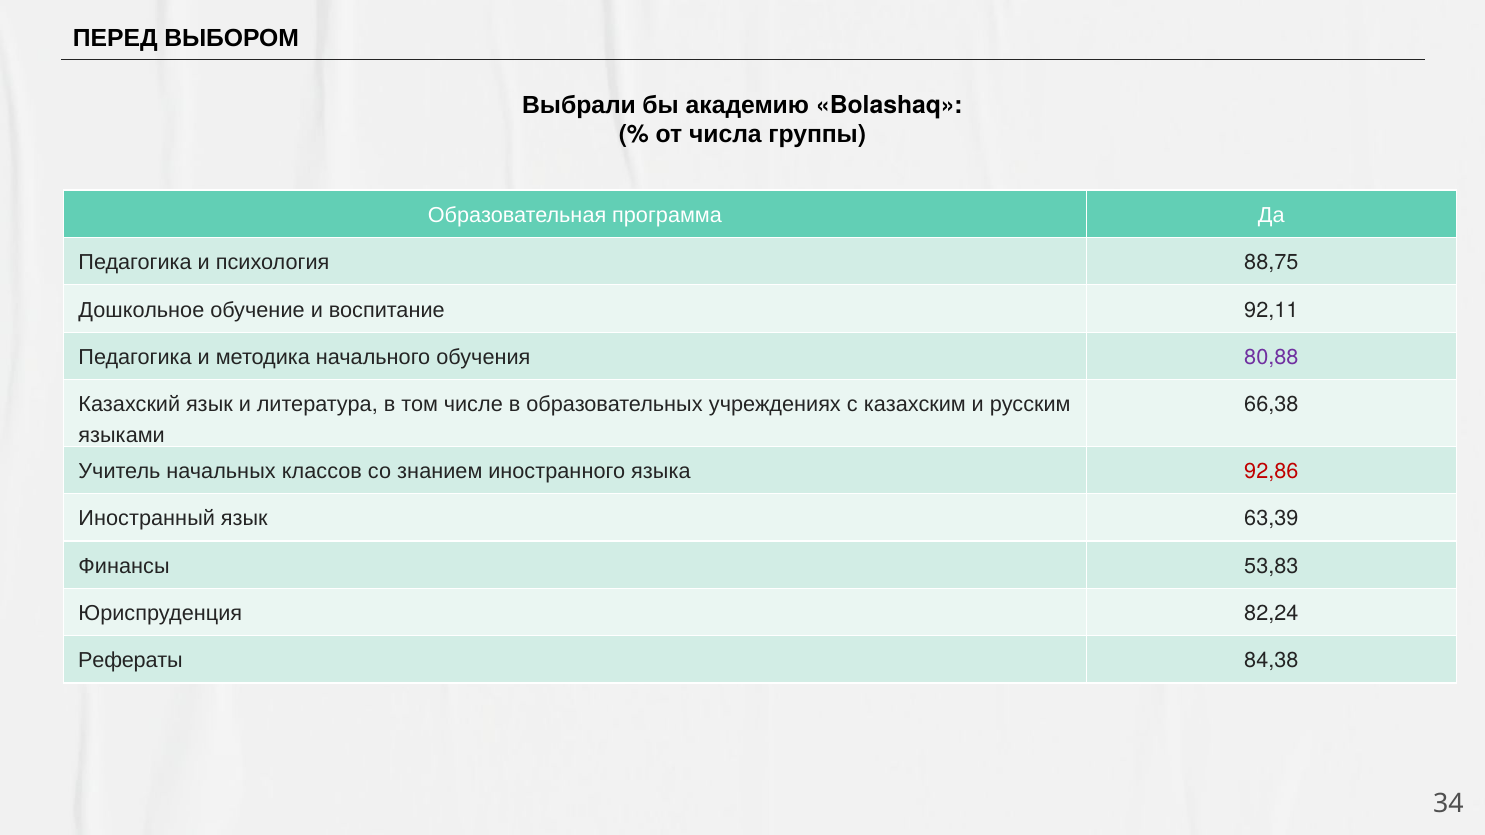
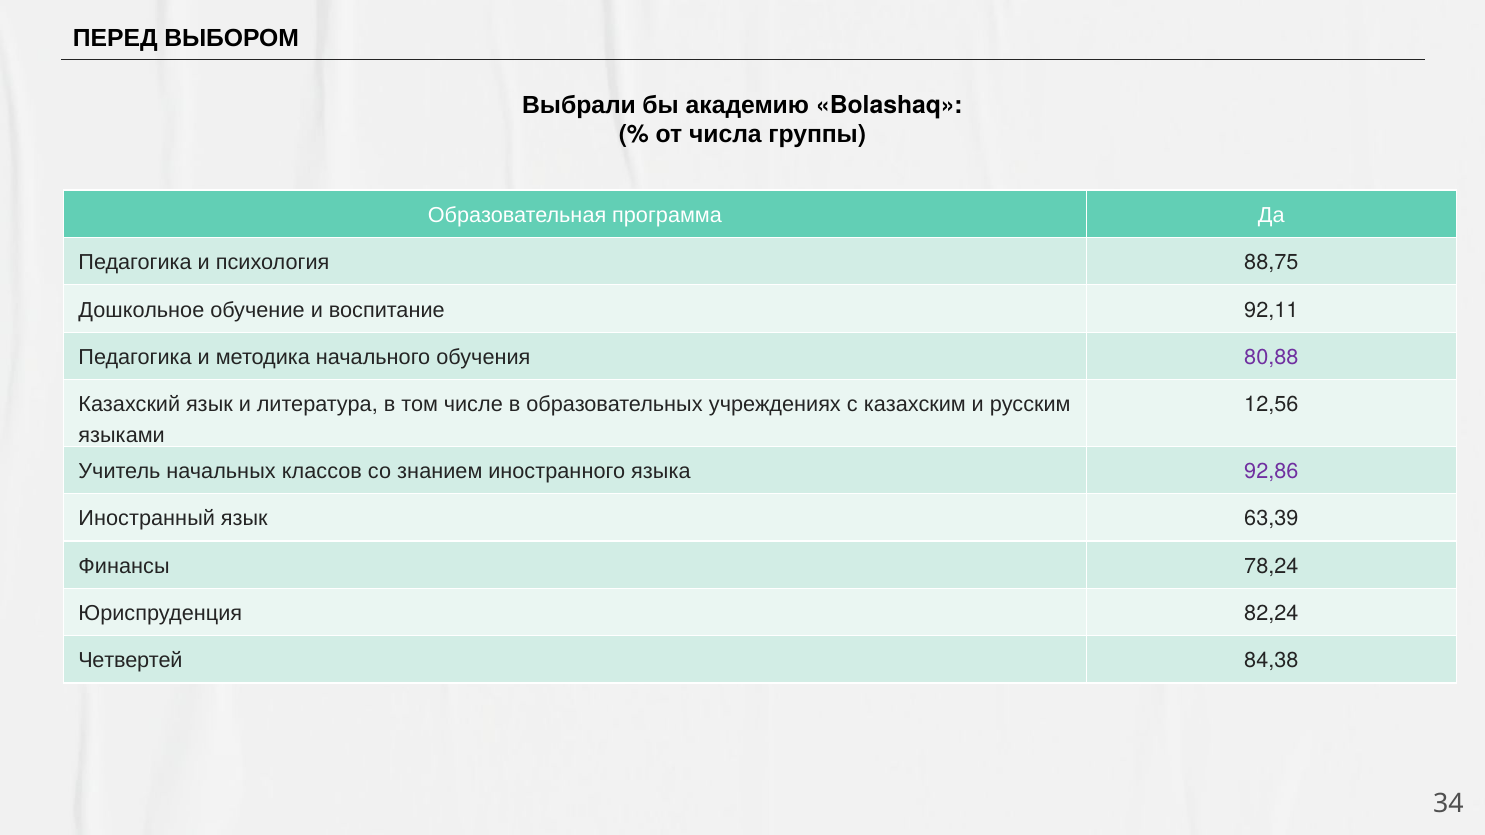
66,38: 66,38 -> 12,56
92,86 colour: red -> purple
53,83: 53,83 -> 78,24
Рефераты: Рефераты -> Четвертей
